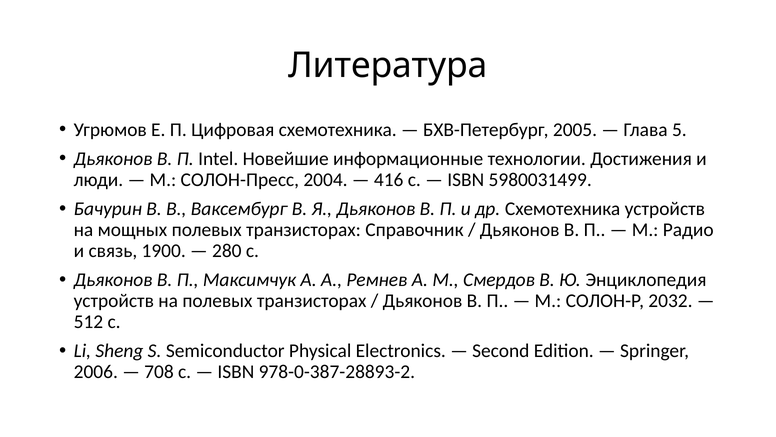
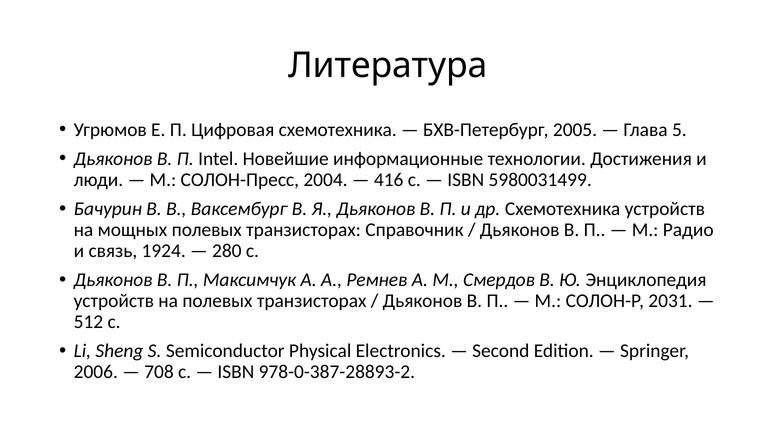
1900: 1900 -> 1924
2032: 2032 -> 2031
